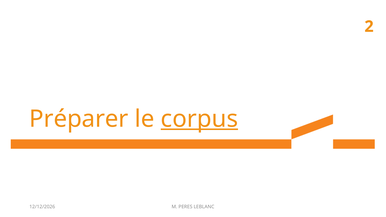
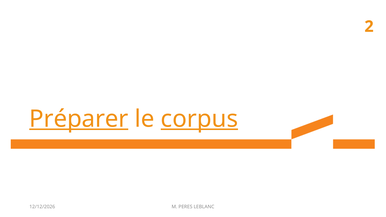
Préparer underline: none -> present
